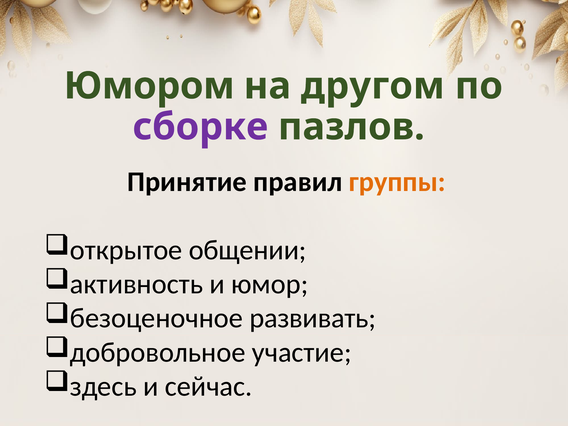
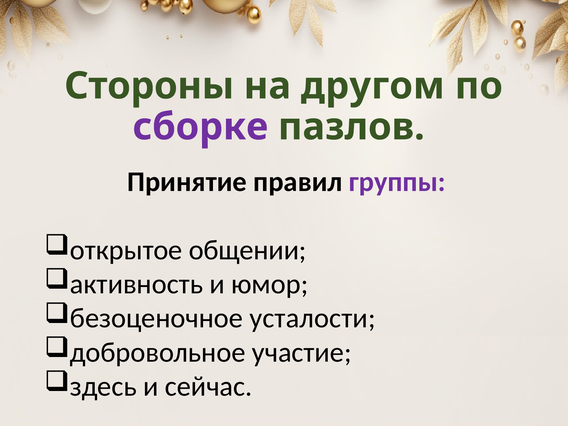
Юмором: Юмором -> Стороны
группы colour: orange -> purple
развивать: развивать -> усталости
